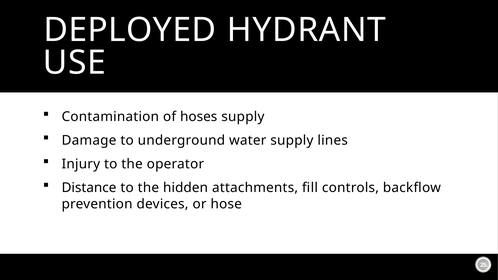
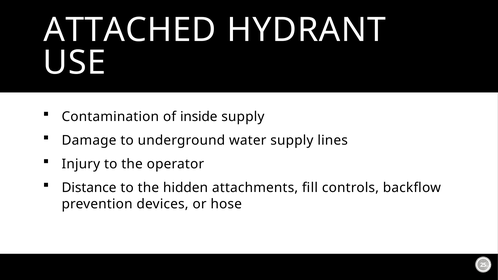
DEPLOYED: DEPLOYED -> ATTACHED
hoses: hoses -> inside
